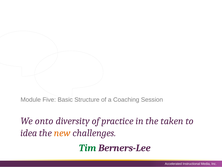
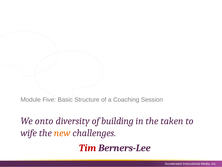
practice: practice -> building
idea: idea -> wife
Tim colour: green -> red
